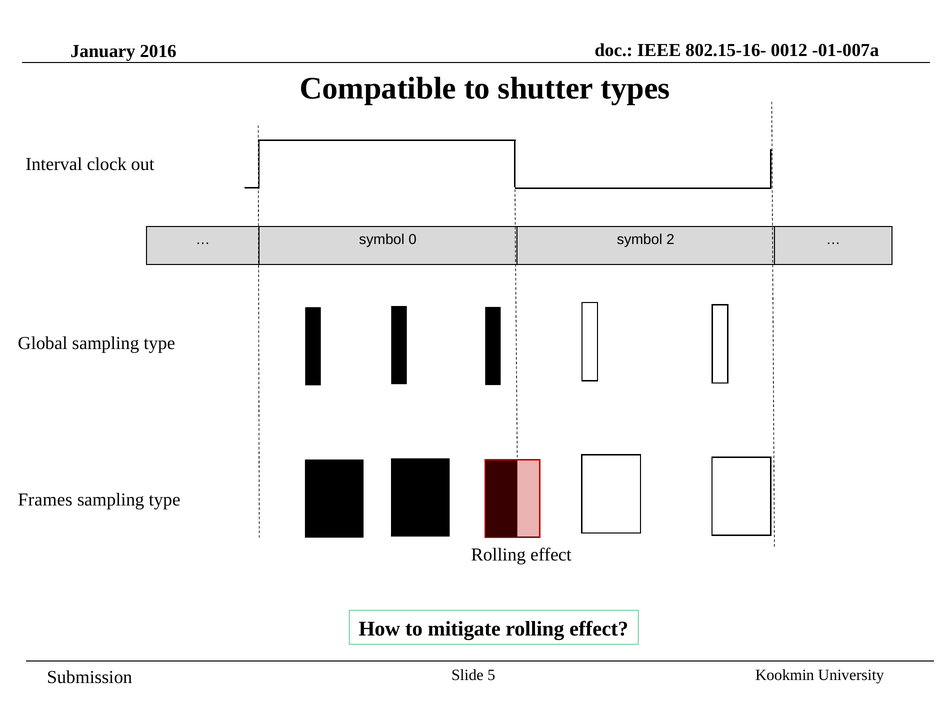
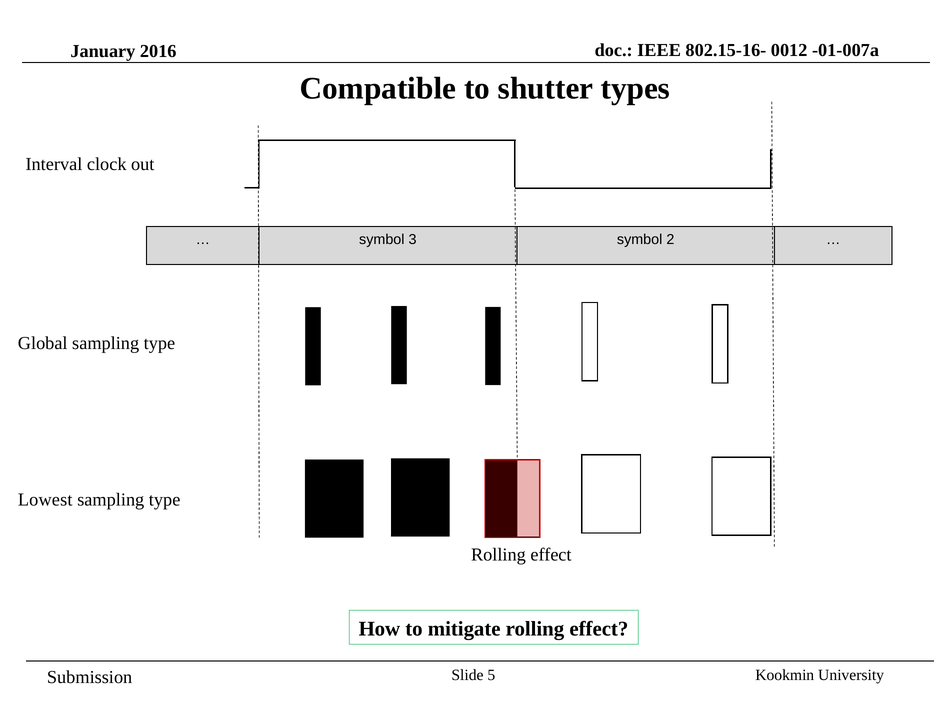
0: 0 -> 3
Frames: Frames -> Lowest
